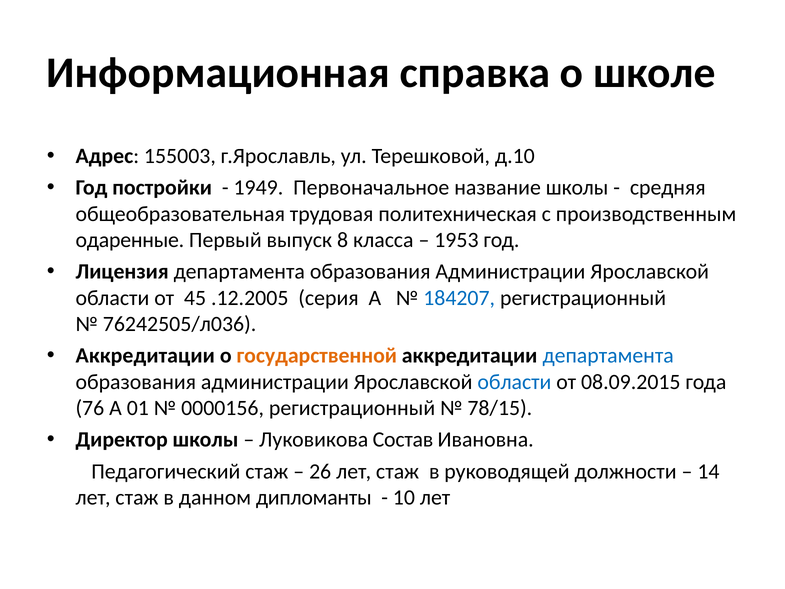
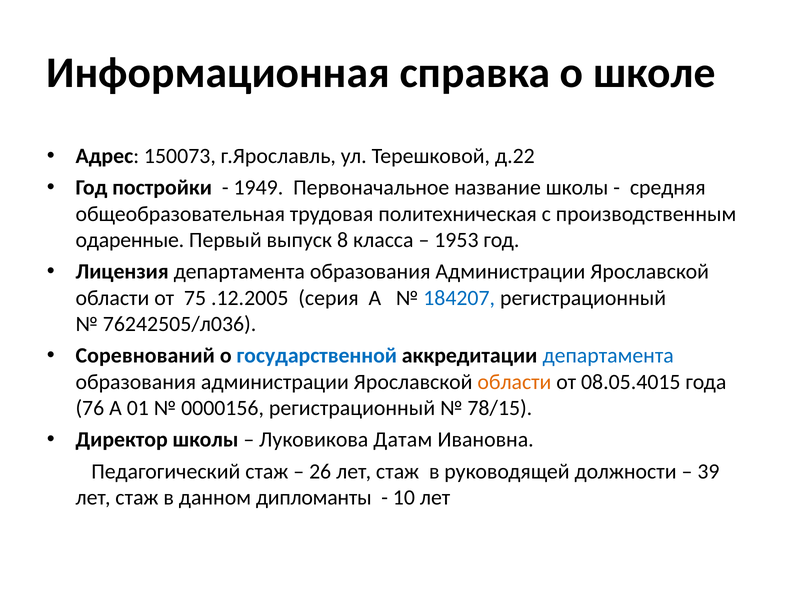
155003: 155003 -> 150073
д.10: д.10 -> д.22
45: 45 -> 75
Аккредитации at (145, 356): Аккредитации -> Соревнований
государственной colour: orange -> blue
области at (514, 382) colour: blue -> orange
08.09.2015: 08.09.2015 -> 08.05.4015
Состав: Состав -> Датам
14: 14 -> 39
